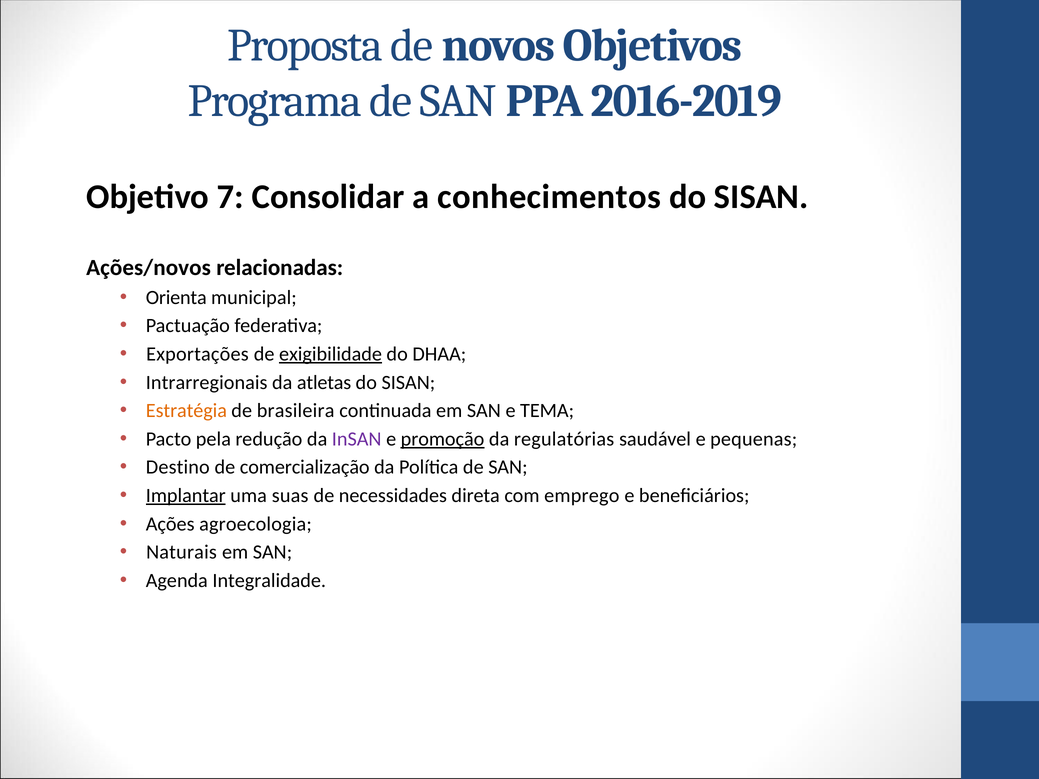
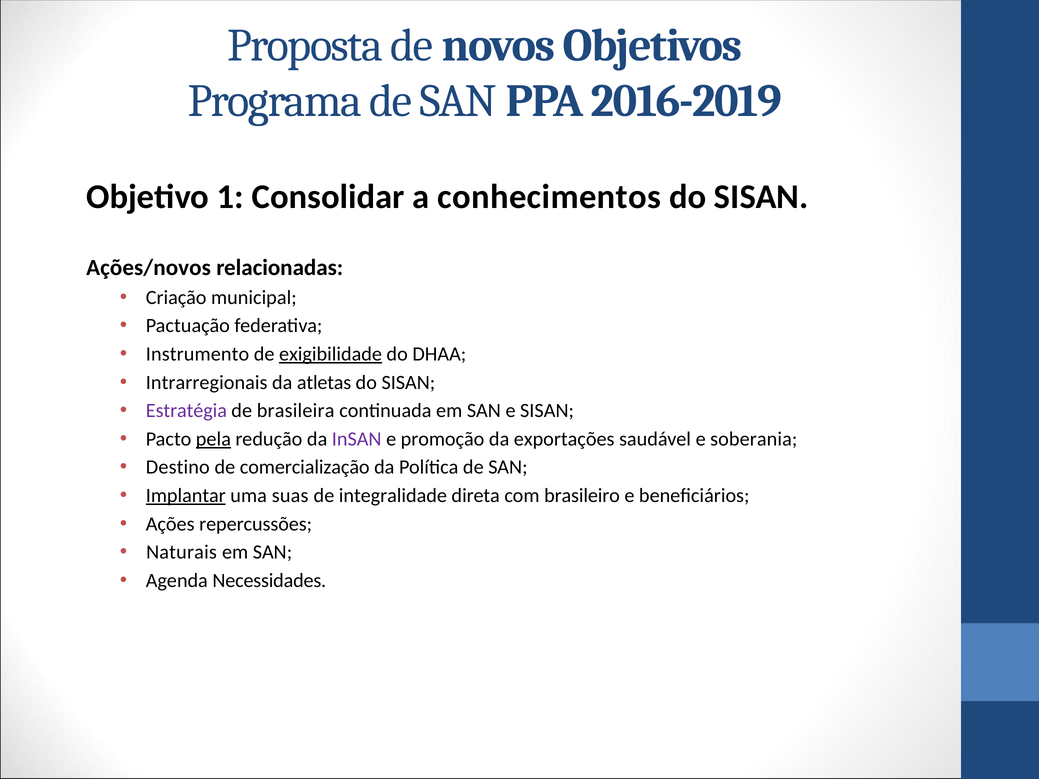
7: 7 -> 1
Orienta: Orienta -> Criação
Exportações: Exportações -> Instrumento
Estratégia colour: orange -> purple
e TEMA: TEMA -> SISAN
pela underline: none -> present
promoção underline: present -> none
regulatórias: regulatórias -> exportações
pequenas: pequenas -> soberania
necessidades: necessidades -> integralidade
emprego: emprego -> brasileiro
agroecologia: agroecologia -> repercussões
Integralidade: Integralidade -> Necessidades
